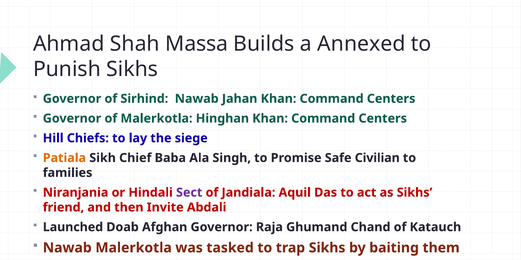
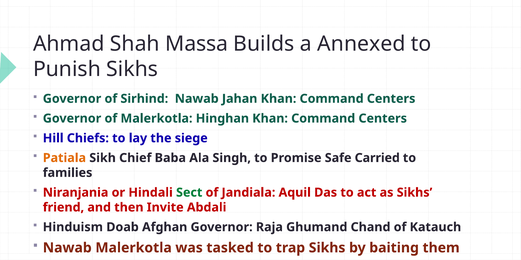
Civilian: Civilian -> Carried
Sect colour: purple -> green
Launched: Launched -> Hinduism
